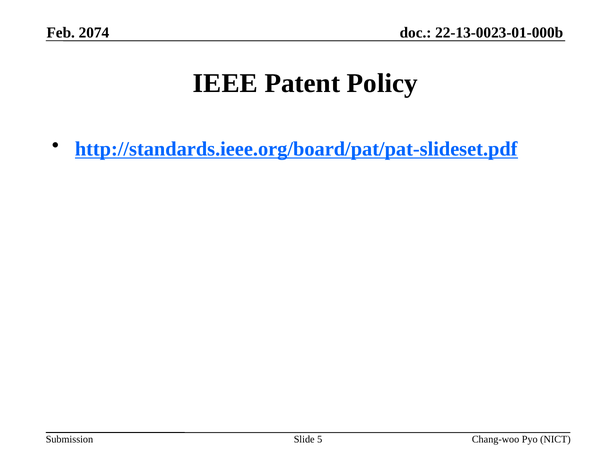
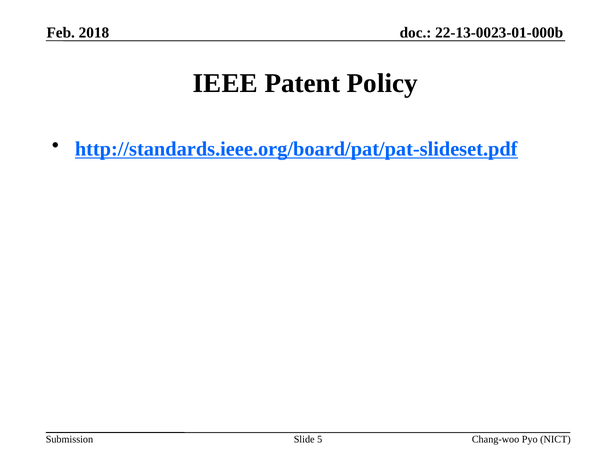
2074: 2074 -> 2018
